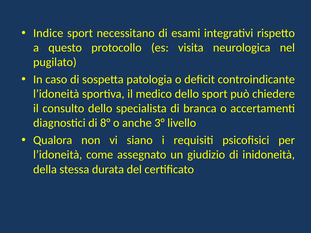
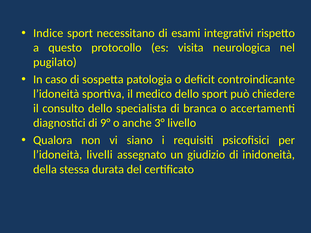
8°: 8° -> 9°
come: come -> livelli
